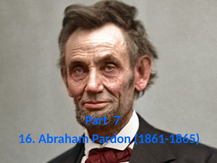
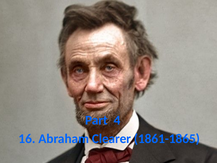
7: 7 -> 4
Pardon: Pardon -> Clearer
